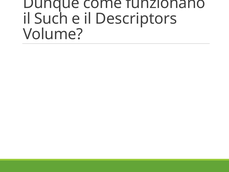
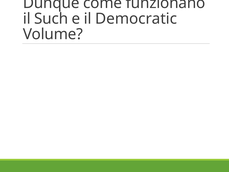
Descriptors: Descriptors -> Democratic
